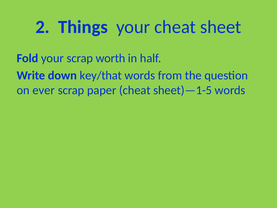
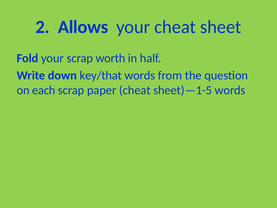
Things: Things -> Allows
ever: ever -> each
